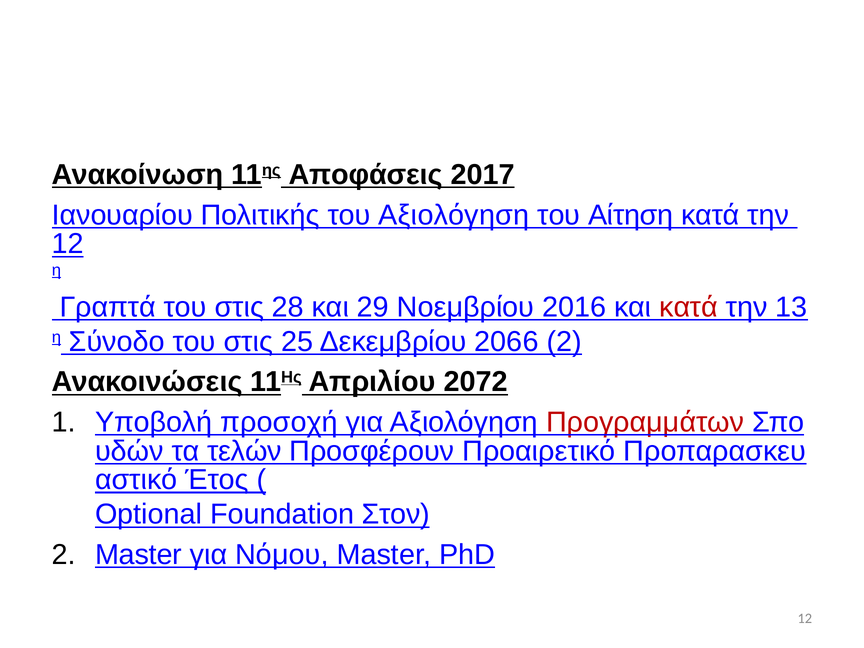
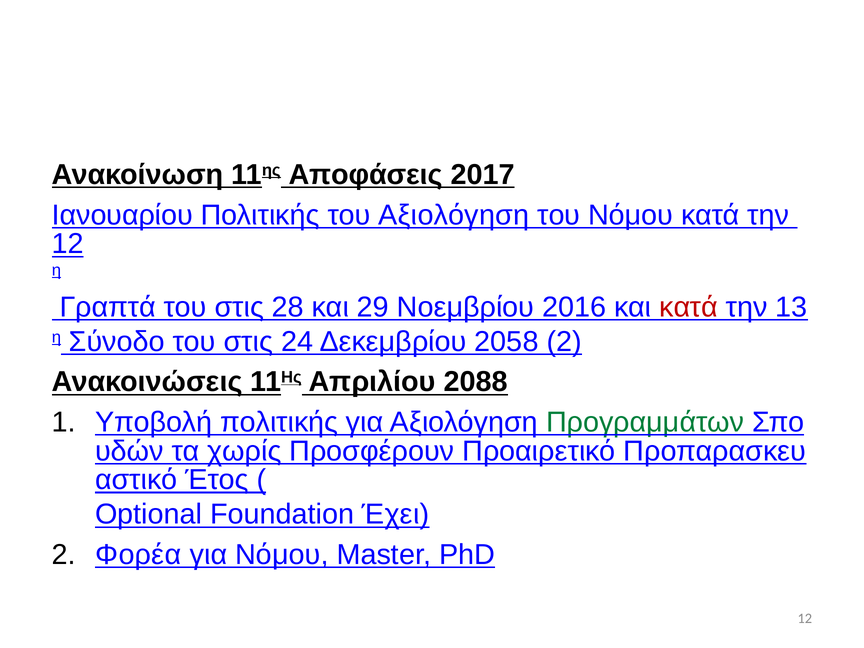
του Αίτηση: Αίτηση -> Νόμου
25: 25 -> 24
2066: 2066 -> 2058
2072: 2072 -> 2088
Υποβολή προσοχή: προσοχή -> πολιτικής
Προγραμμάτων colour: red -> green
τελών: τελών -> χωρίς
Στον: Στον -> Έχει
2 Master: Master -> Φορέα
